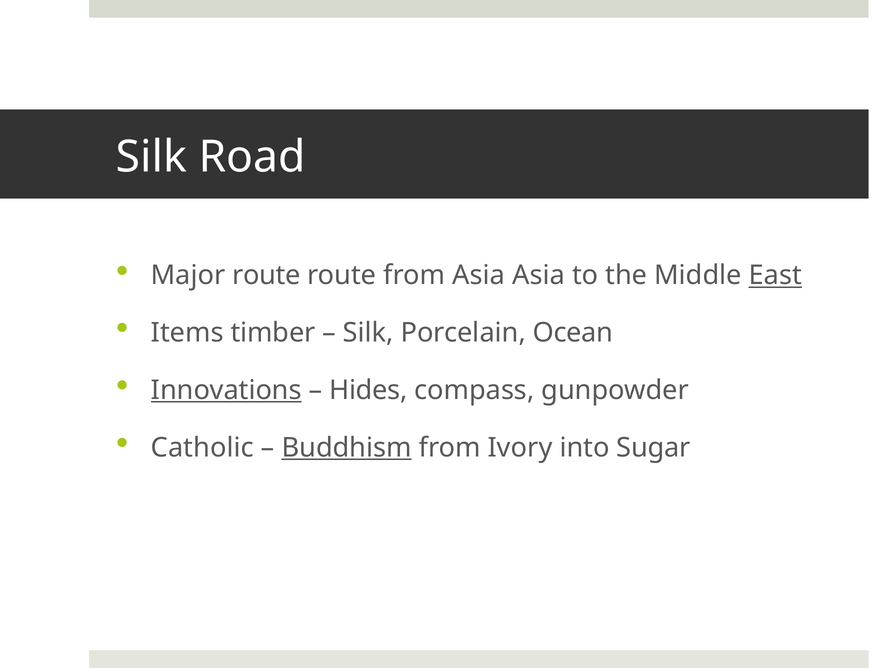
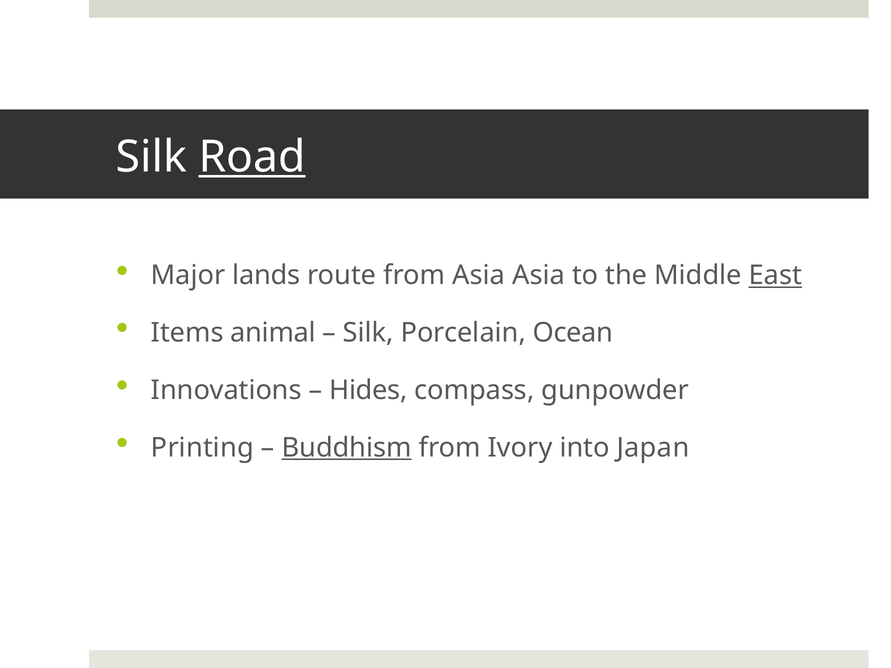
Road underline: none -> present
Major route: route -> lands
timber: timber -> animal
Innovations underline: present -> none
Catholic: Catholic -> Printing
Sugar: Sugar -> Japan
